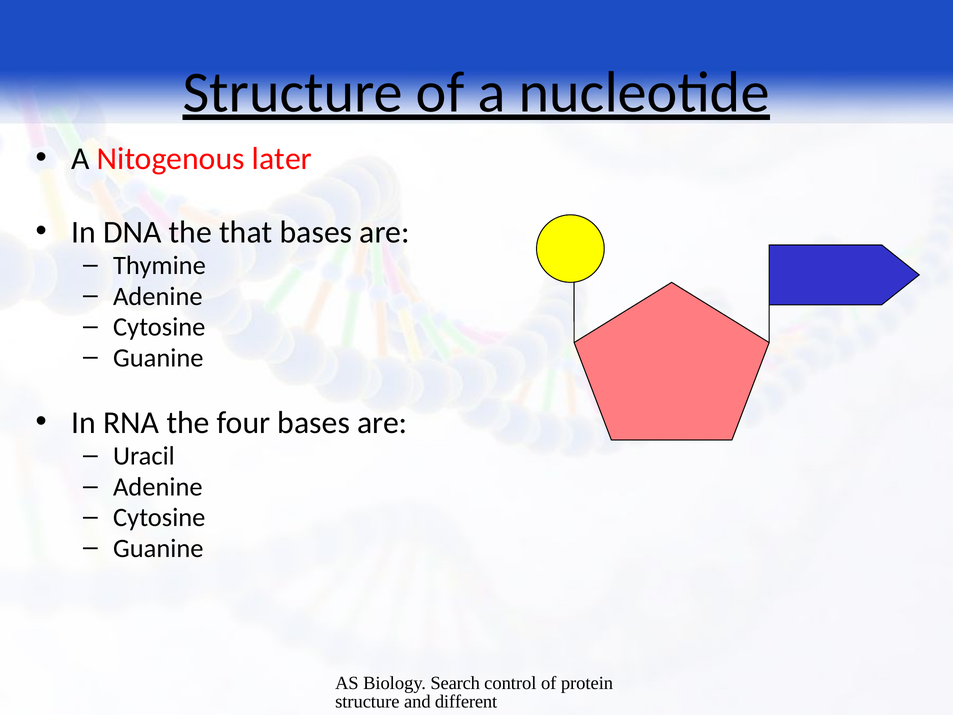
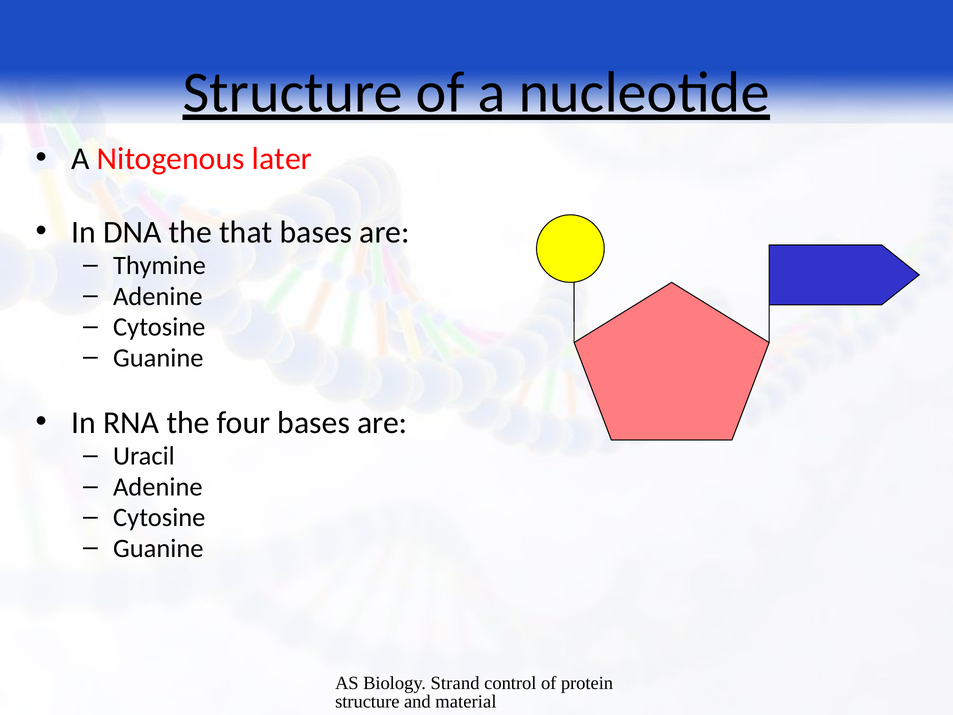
Search: Search -> Strand
different: different -> material
